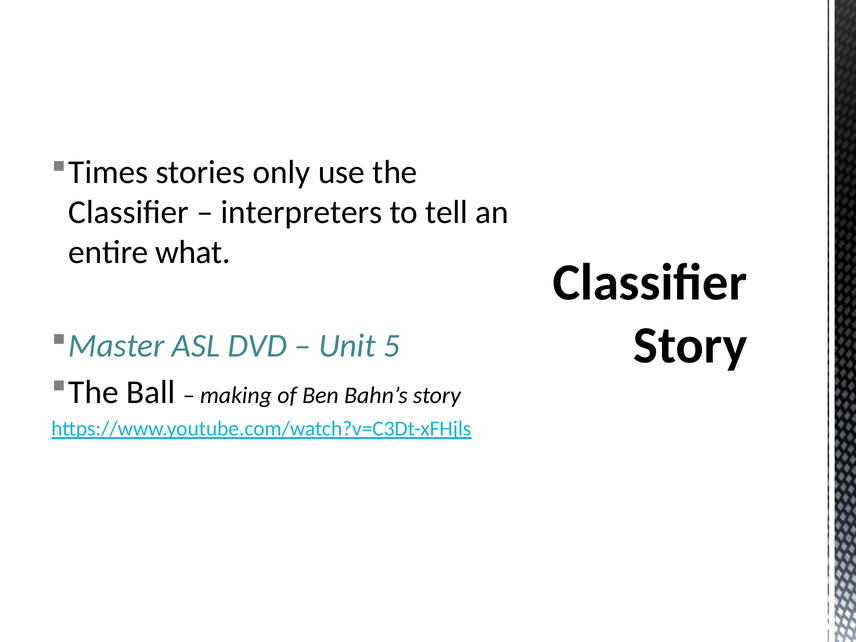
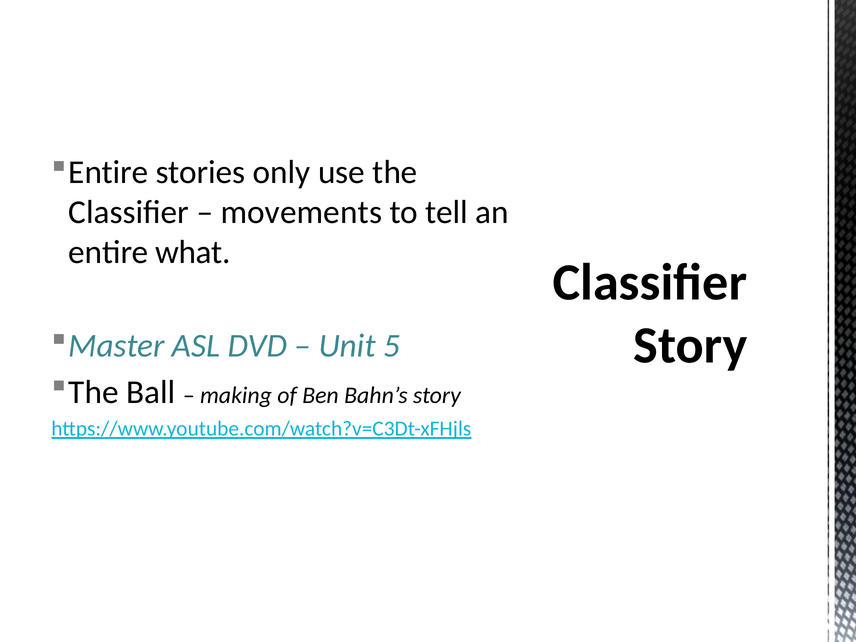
Times at (108, 172): Times -> Entire
interpreters: interpreters -> movements
